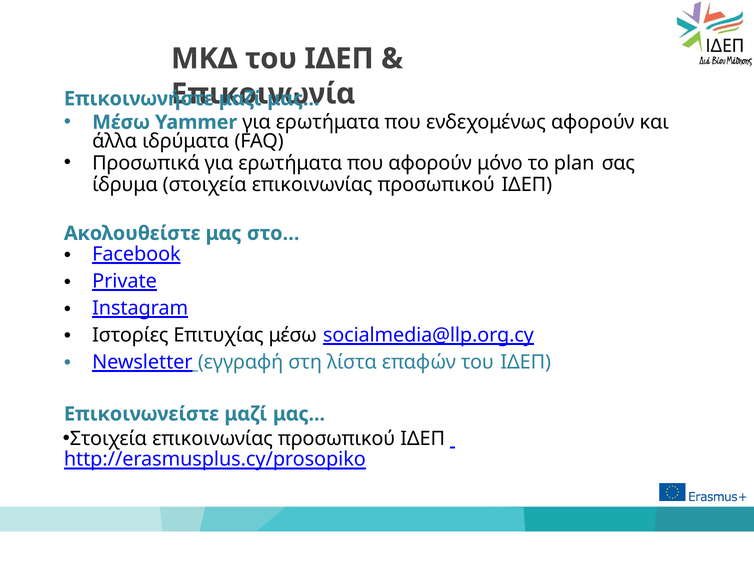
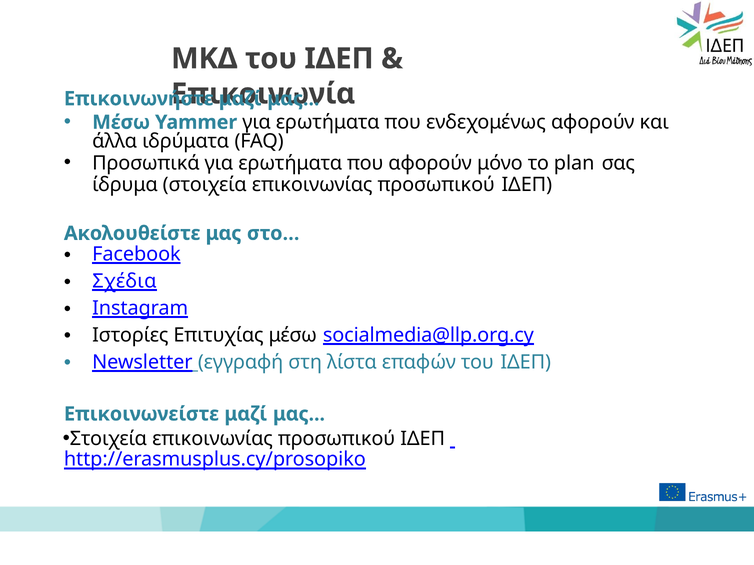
Private: Private -> Σχέδια
